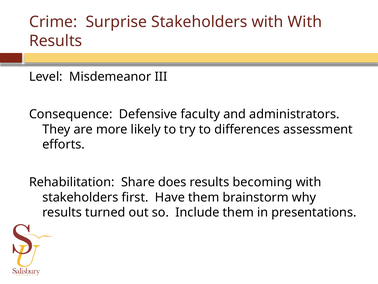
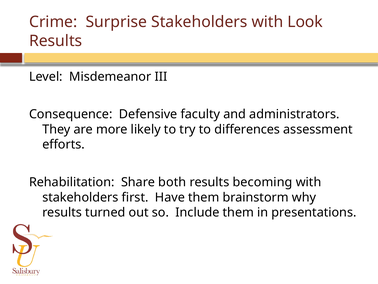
with With: With -> Look
does: does -> both
